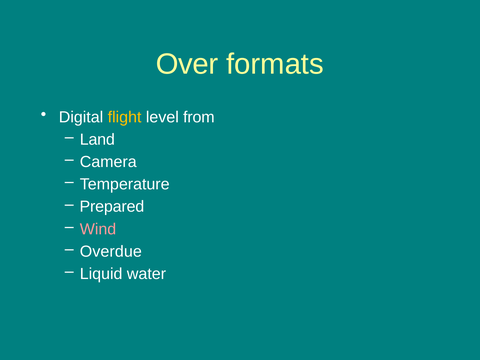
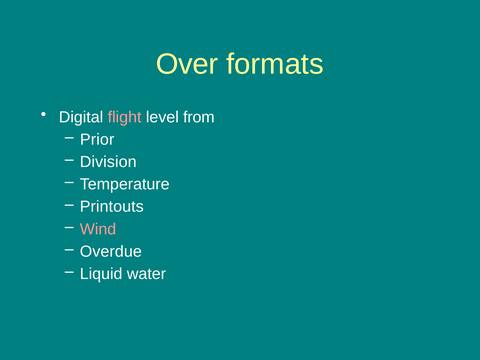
flight colour: yellow -> pink
Land: Land -> Prior
Camera: Camera -> Division
Prepared: Prepared -> Printouts
